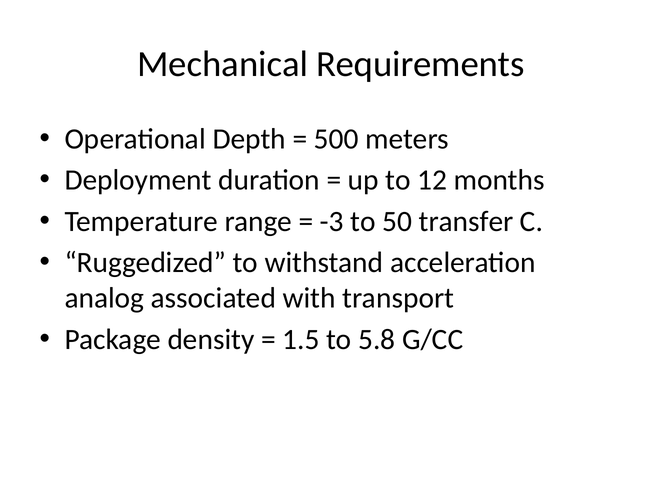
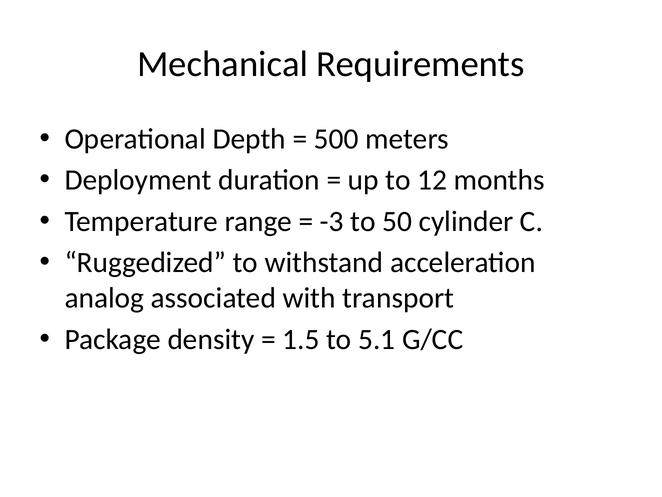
transfer: transfer -> cylinder
5.8: 5.8 -> 5.1
